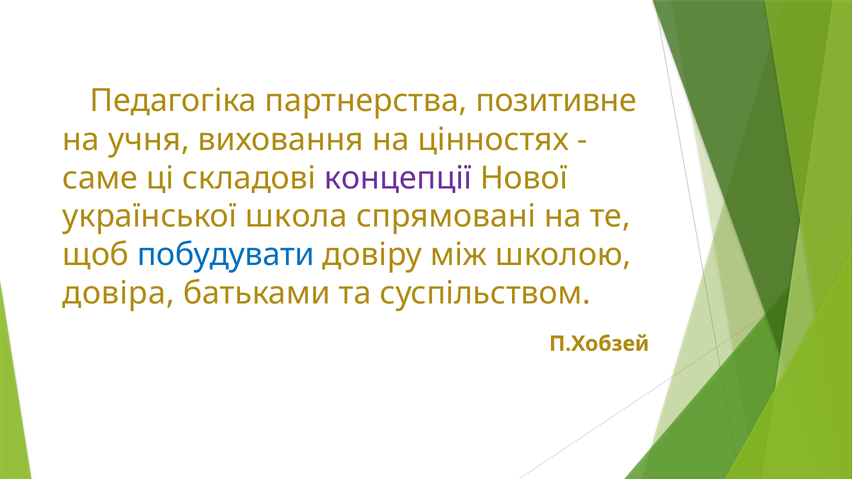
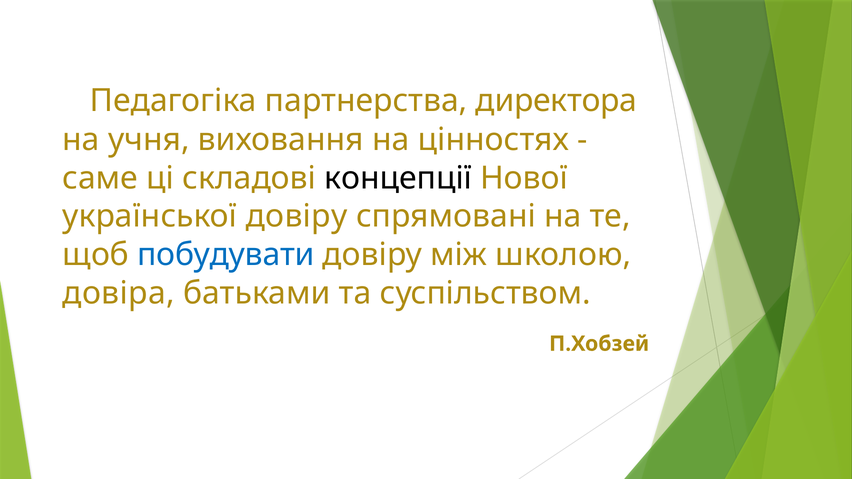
позитивне: позитивне -> директора
концепції colour: purple -> black
української школа: школа -> довіру
